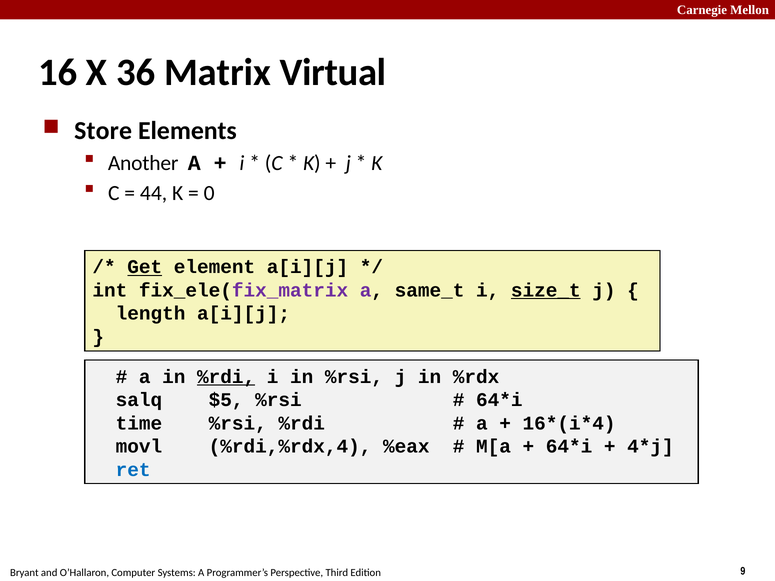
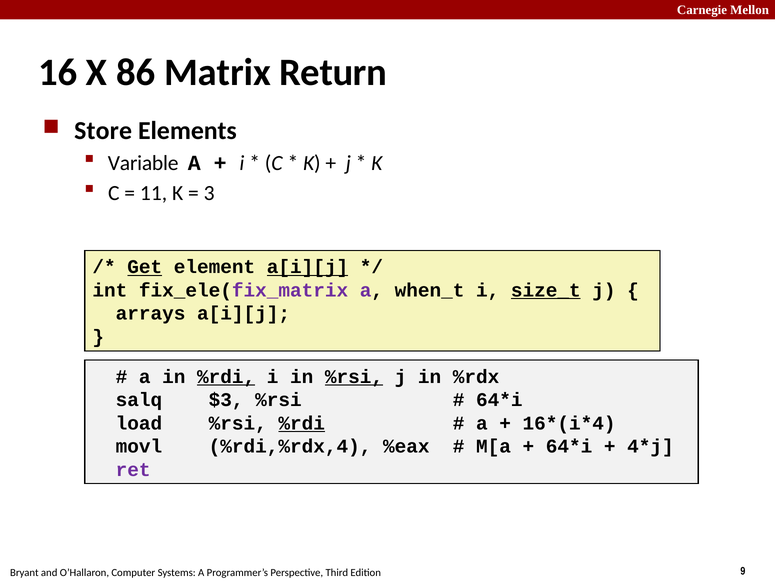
36: 36 -> 86
Virtual: Virtual -> Return
Another: Another -> Variable
44: 44 -> 11
0: 0 -> 3
a[i][j at (307, 267) underline: none -> present
same_t: same_t -> when_t
length: length -> arrays
%rsi at (354, 377) underline: none -> present
$5: $5 -> $3
time: time -> load
%rdi at (302, 423) underline: none -> present
ret colour: blue -> purple
